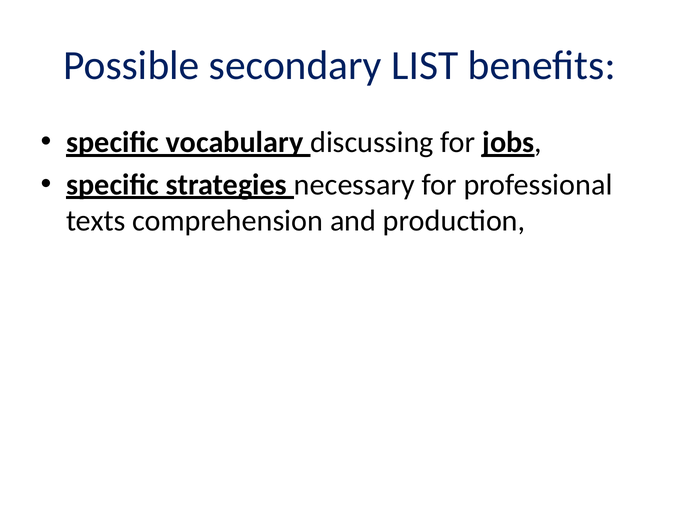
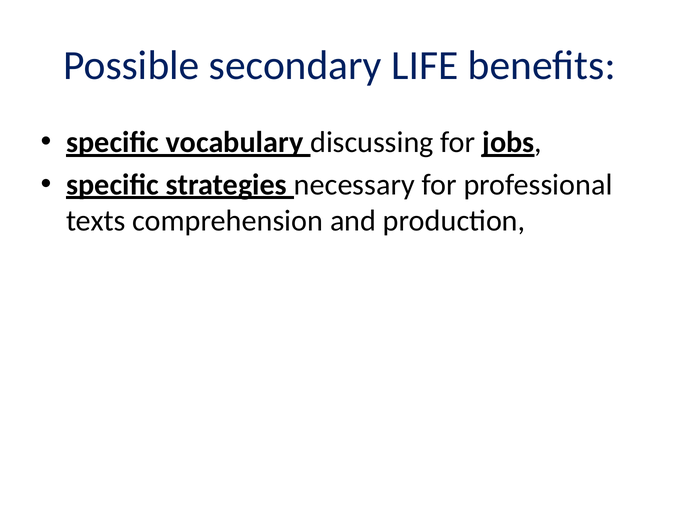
LIST: LIST -> LIFE
